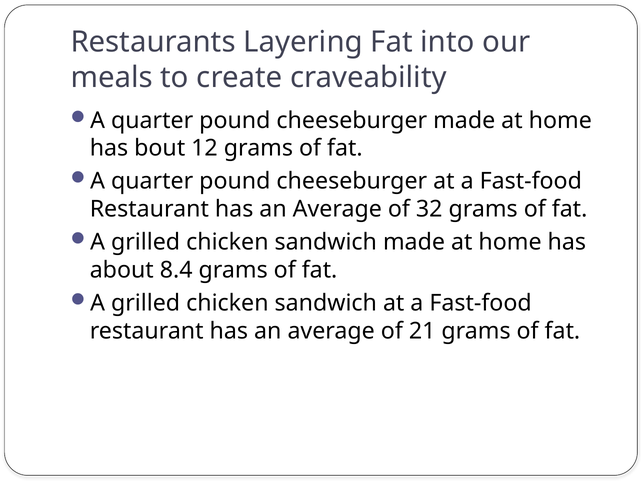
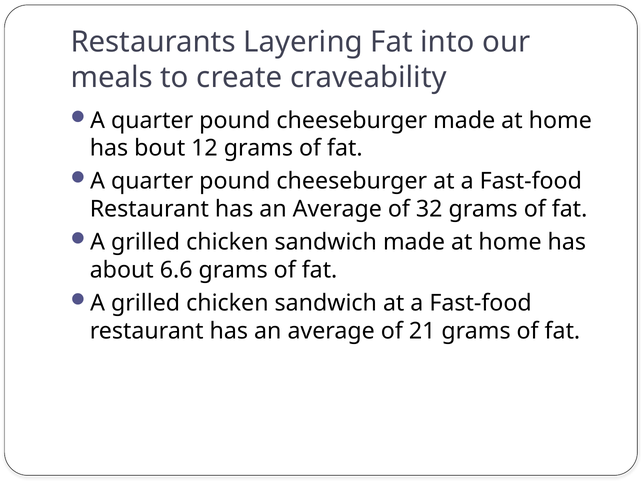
8.4: 8.4 -> 6.6
